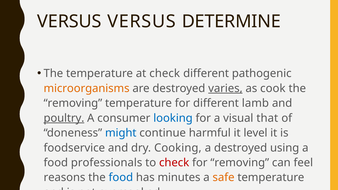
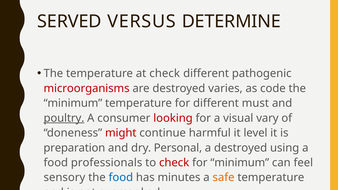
VERSUS at (69, 21): VERSUS -> SERVED
microorganisms colour: orange -> red
varies underline: present -> none
cook: cook -> code
removing at (73, 103): removing -> minimum
lamb: lamb -> must
looking colour: blue -> red
that: that -> vary
might colour: blue -> red
foodservice: foodservice -> preparation
Cooking: Cooking -> Personal
for removing: removing -> minimum
reasons: reasons -> sensory
